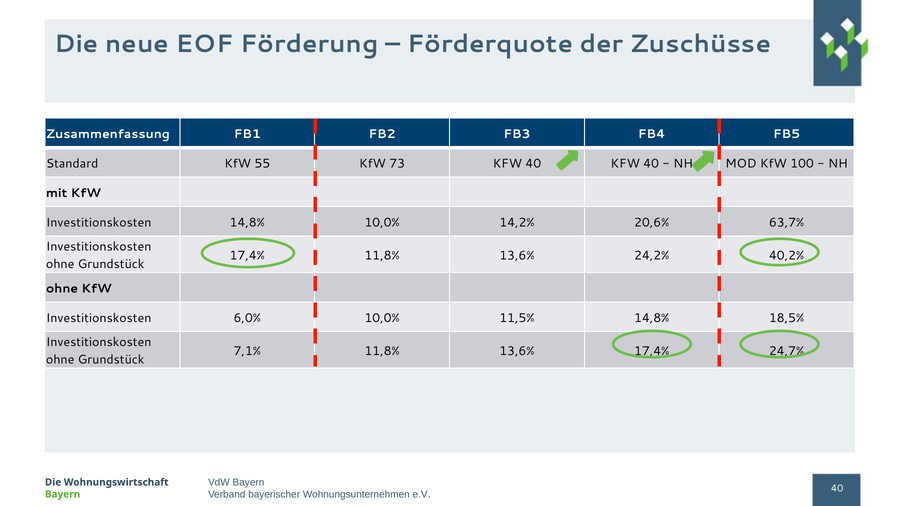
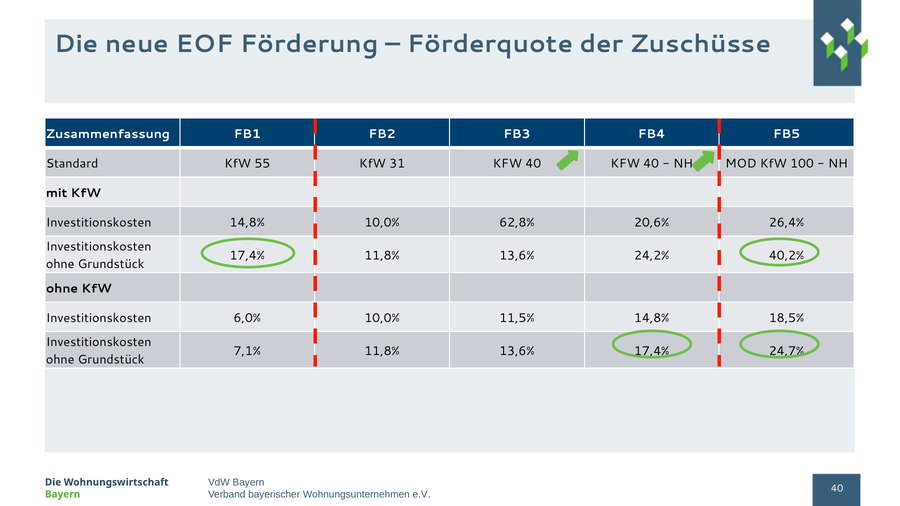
73: 73 -> 31
14,2%: 14,2% -> 62,8%
63,7%: 63,7% -> 26,4%
